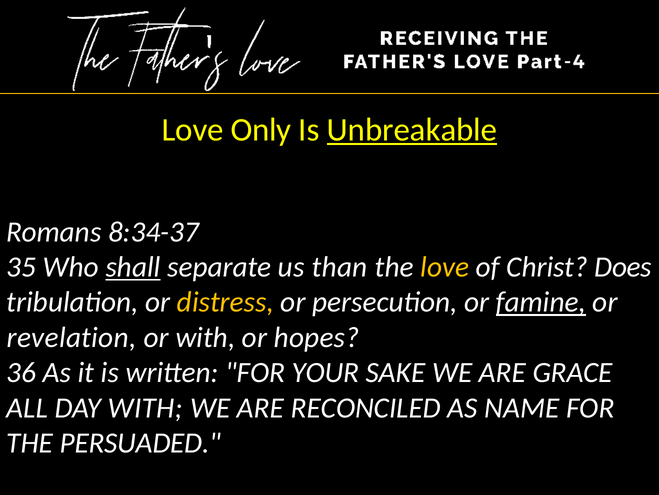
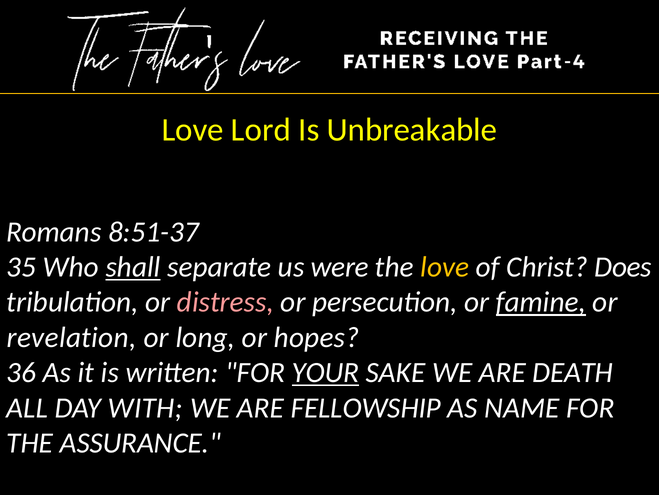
Only: Only -> Lord
Unbreakable underline: present -> none
8:34-37: 8:34-37 -> 8:51-37
than: than -> were
distress colour: yellow -> pink
or with: with -> long
YOUR underline: none -> present
GRACE: GRACE -> DEATH
RECONCILED: RECONCILED -> FELLOWSHIP
PERSUADED: PERSUADED -> ASSURANCE
